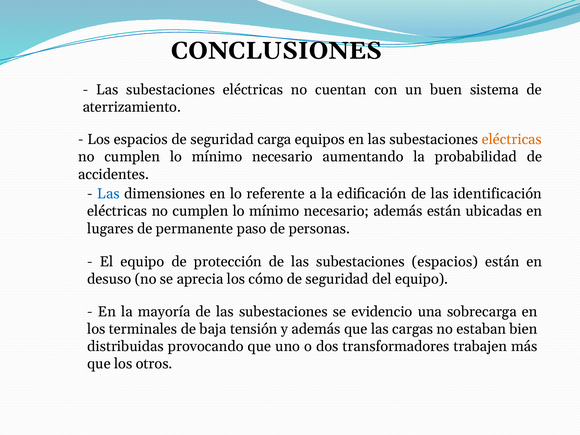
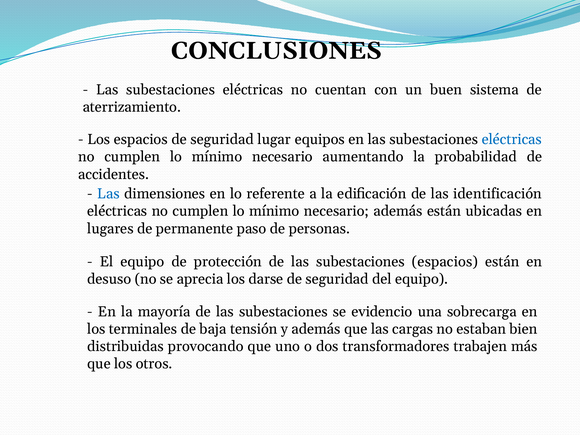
carga: carga -> lugar
eléctricas at (512, 139) colour: orange -> blue
cómo: cómo -> darse
